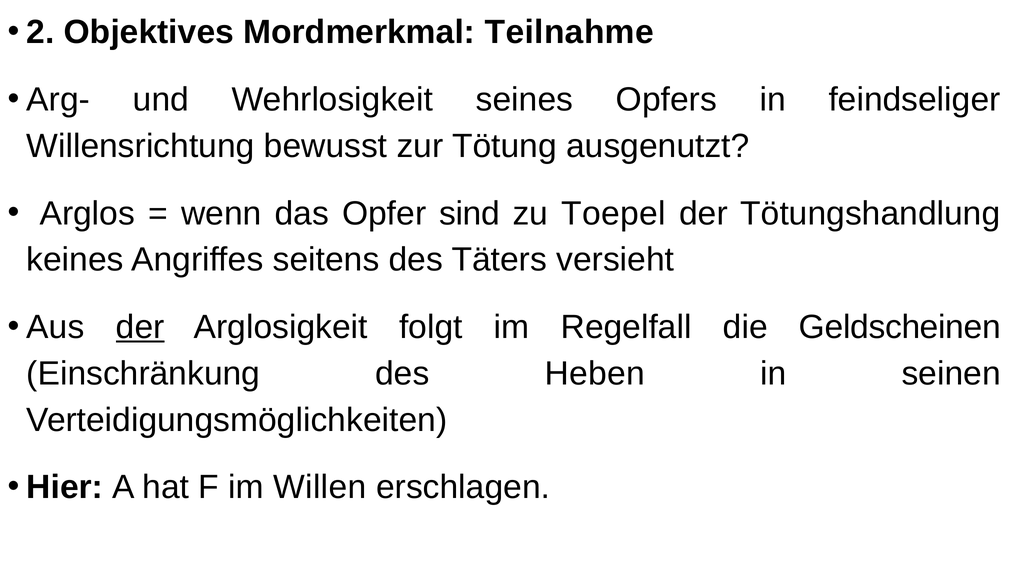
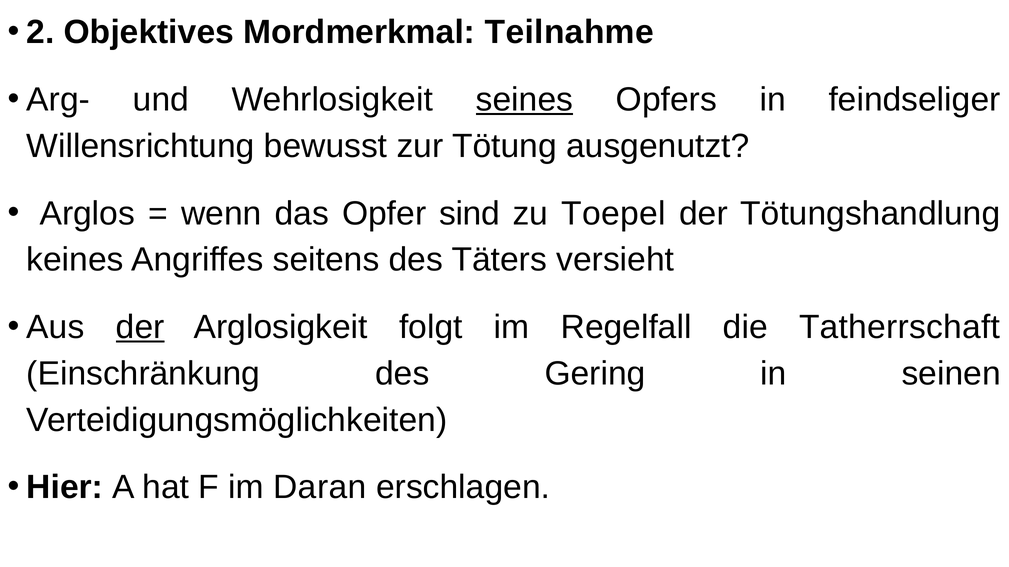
seines underline: none -> present
Geldscheinen: Geldscheinen -> Tatherrschaft
Heben: Heben -> Gering
Willen: Willen -> Daran
